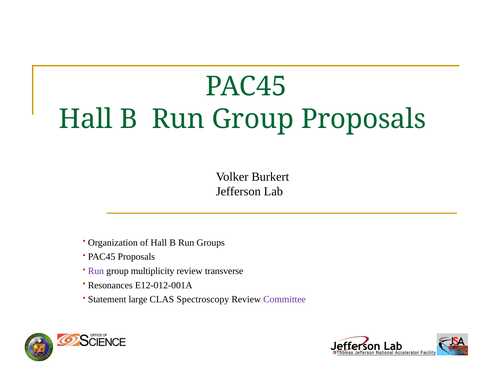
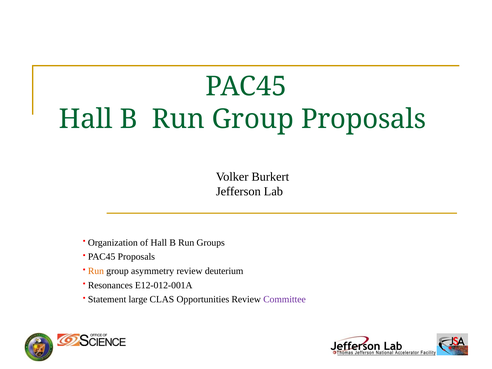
Run at (96, 271) colour: purple -> orange
multiplicity: multiplicity -> asymmetry
transverse: transverse -> deuterium
Spectroscopy: Spectroscopy -> Opportunities
